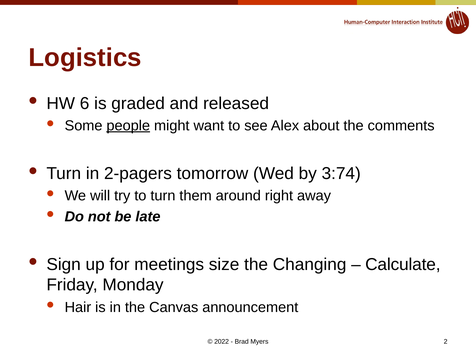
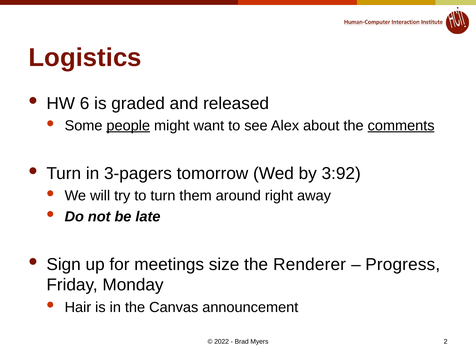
comments underline: none -> present
2-pagers: 2-pagers -> 3-pagers
3:74: 3:74 -> 3:92
Changing: Changing -> Renderer
Calculate: Calculate -> Progress
